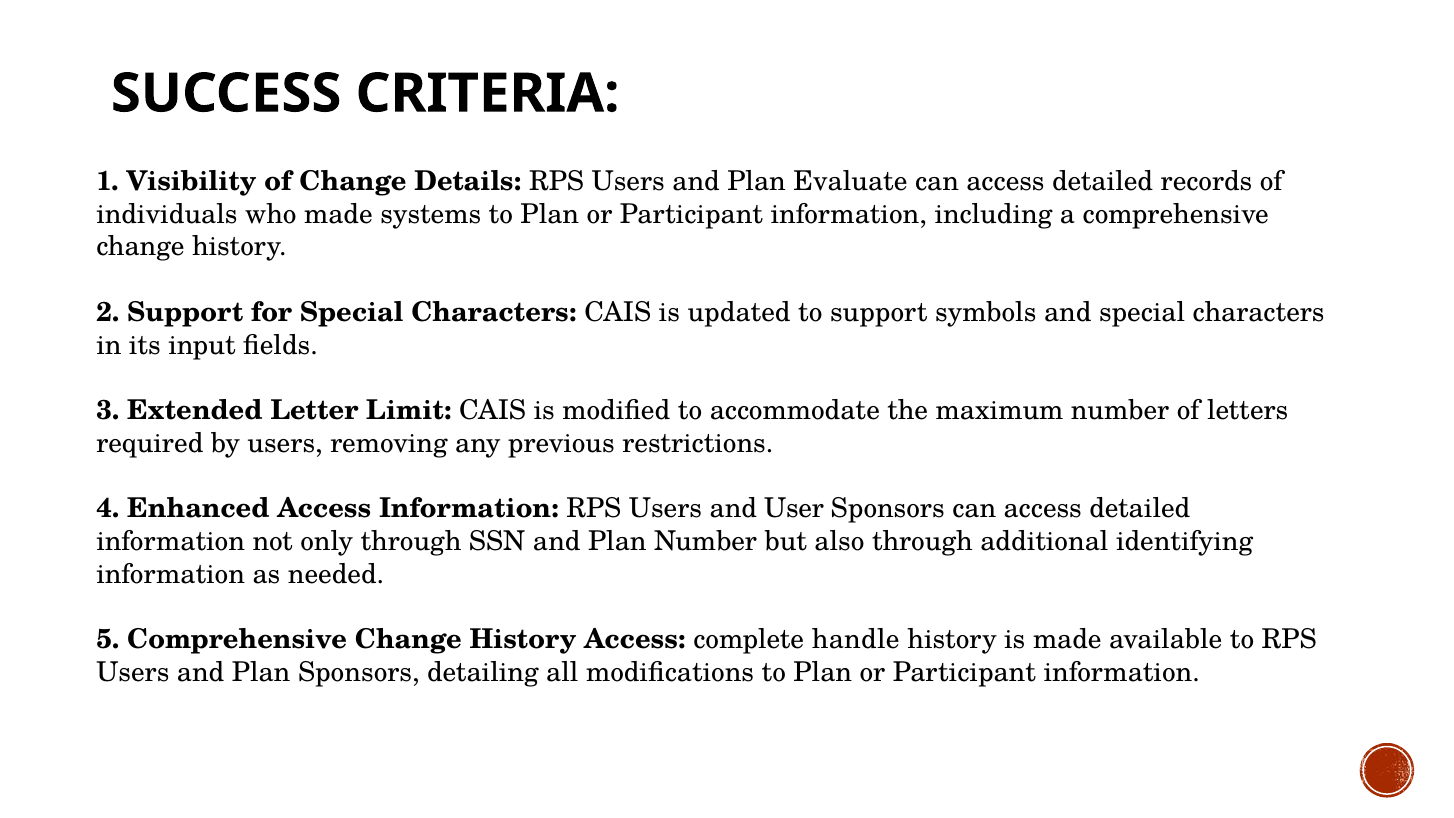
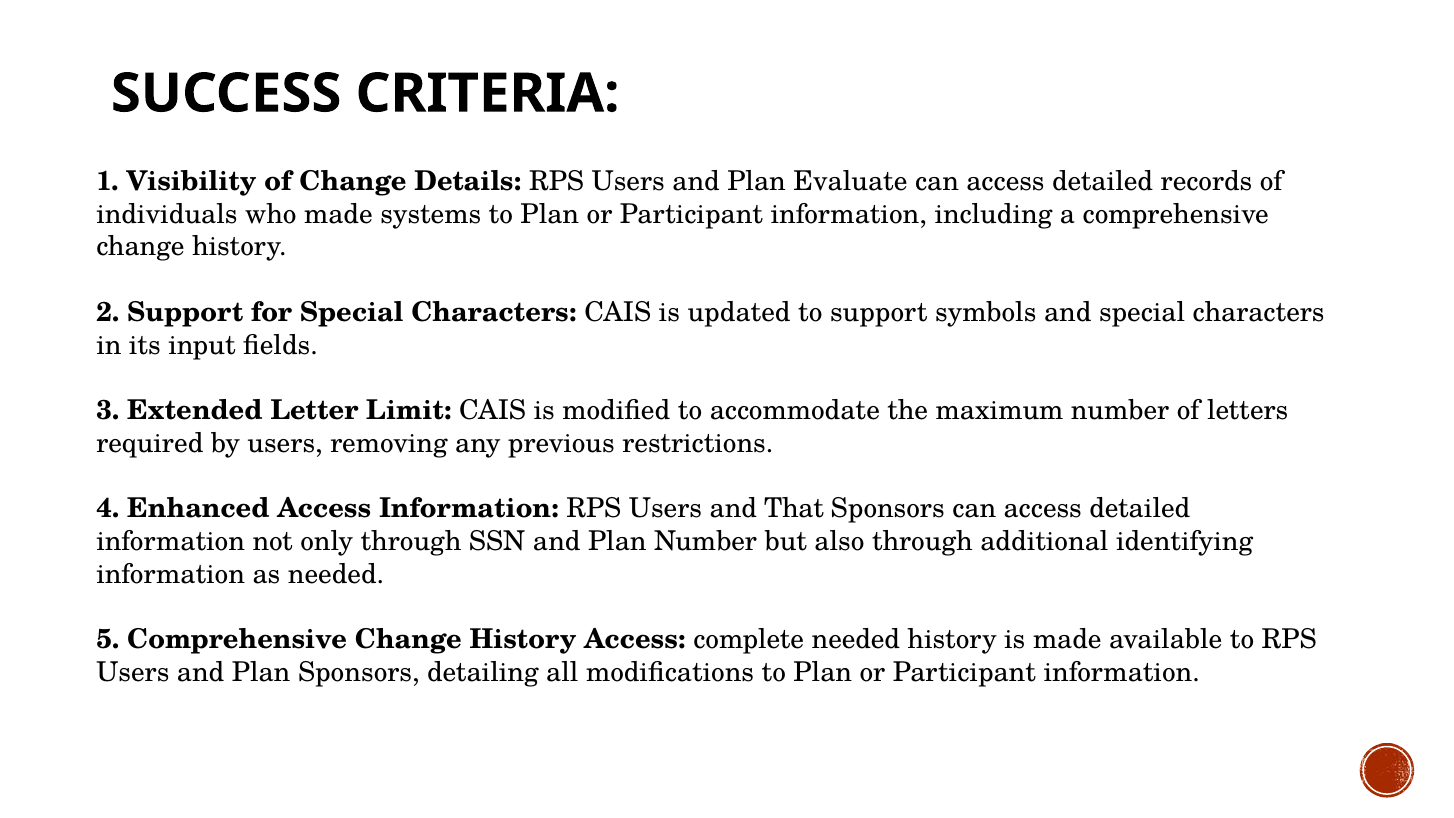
User: User -> That
complete handle: handle -> needed
